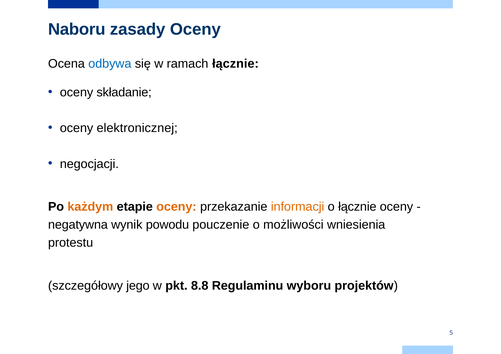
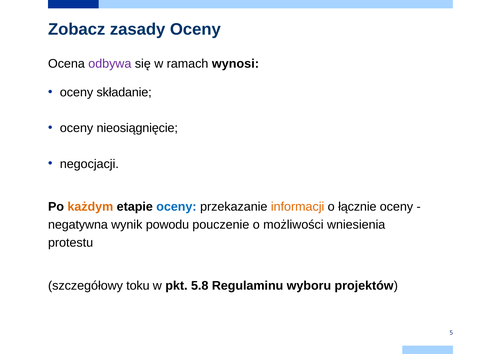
Naboru: Naboru -> Zobacz
odbywa colour: blue -> purple
ramach łącznie: łącznie -> wynosi
elektronicznej: elektronicznej -> nieosiągnięcie
oceny at (176, 207) colour: orange -> blue
jego: jego -> toku
8.8: 8.8 -> 5.8
